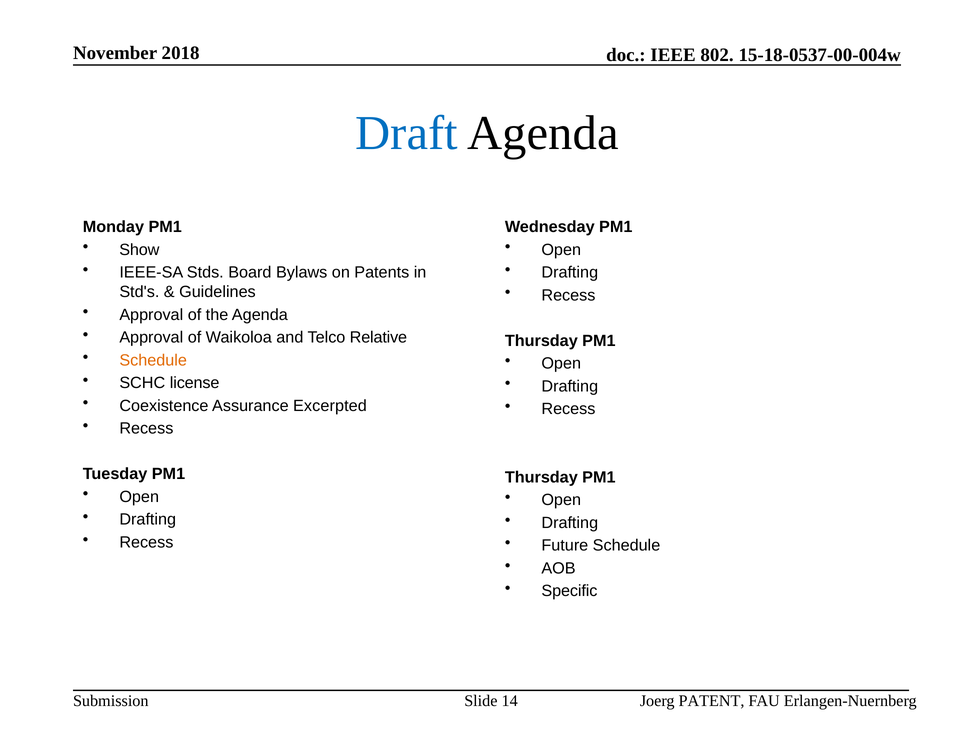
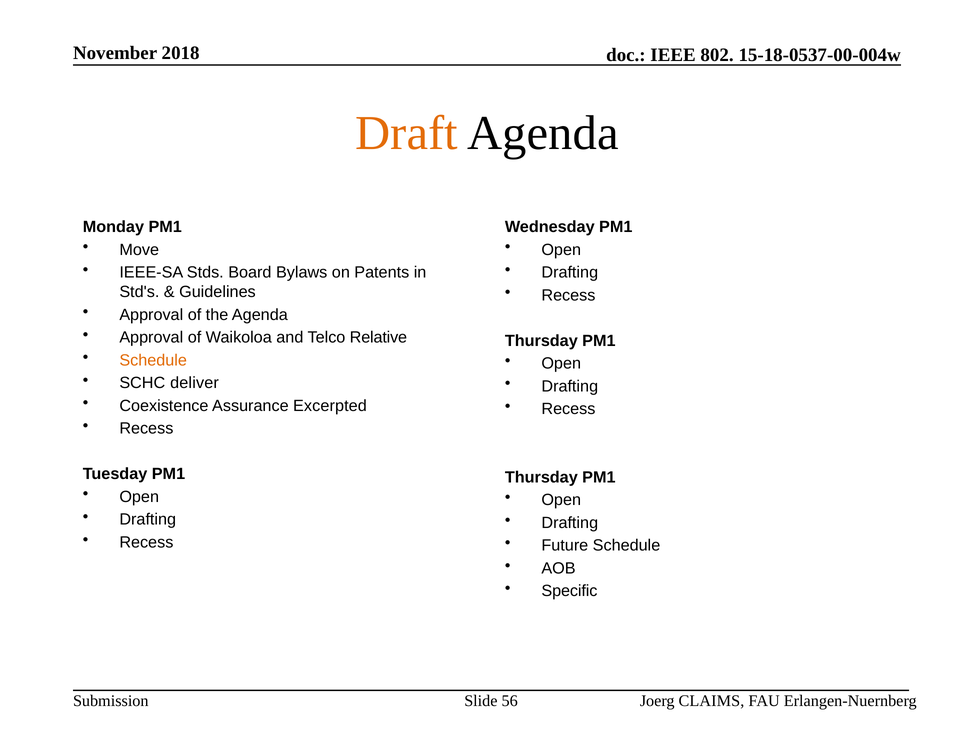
Draft colour: blue -> orange
Show: Show -> Move
license: license -> deliver
14: 14 -> 56
PATENT: PATENT -> CLAIMS
